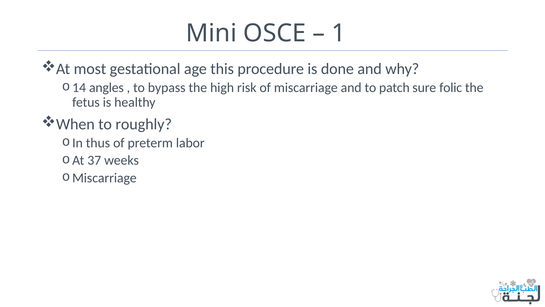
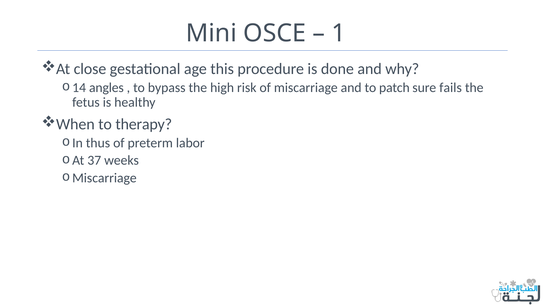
most: most -> close
folic: folic -> fails
roughly: roughly -> therapy
